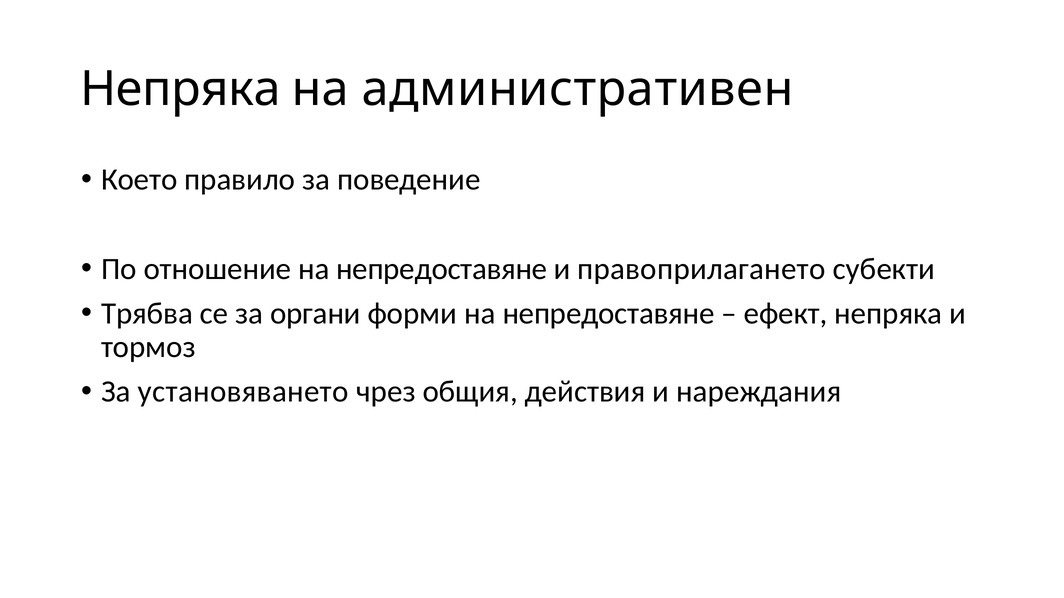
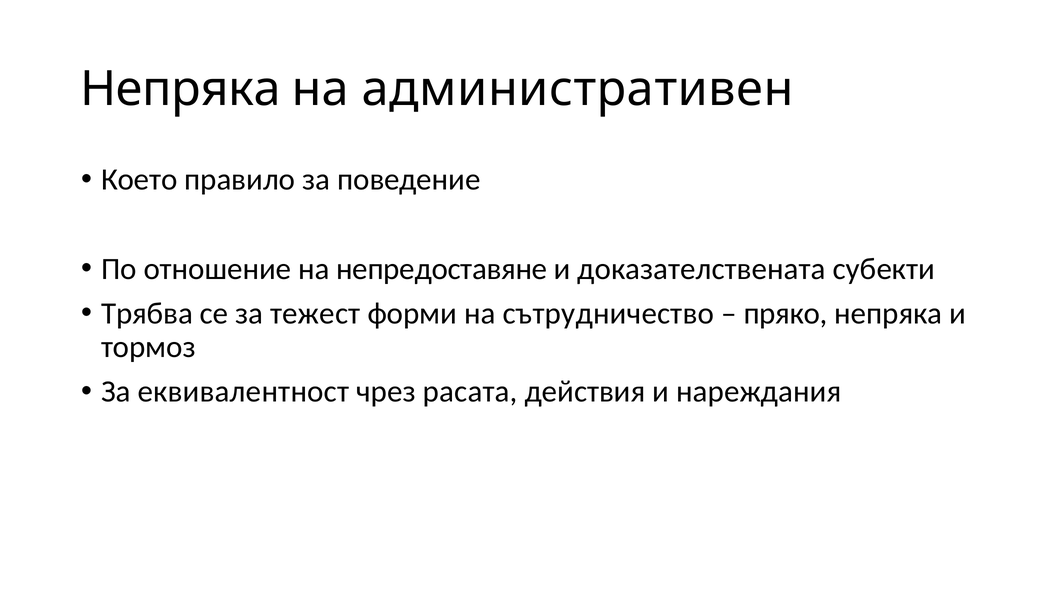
правоприлагането: правоприлагането -> доказателствената
органи: органи -> тежест
форми на непредоставяне: непредоставяне -> сътрудничество
ефект: ефект -> пряко
установяването: установяването -> еквивалентност
общия: общия -> расата
